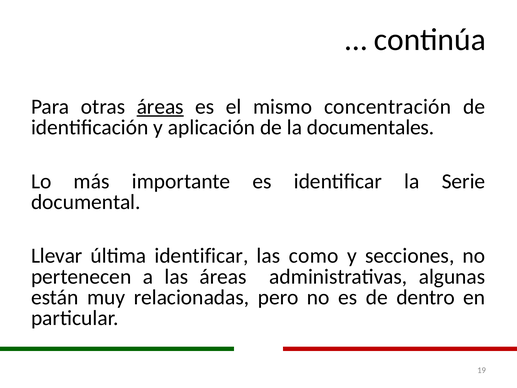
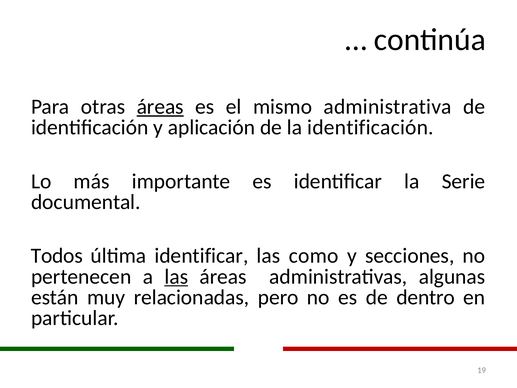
concentración: concentración -> administrativa
la documentales: documentales -> identificación
Llevar: Llevar -> Todos
las at (176, 276) underline: none -> present
